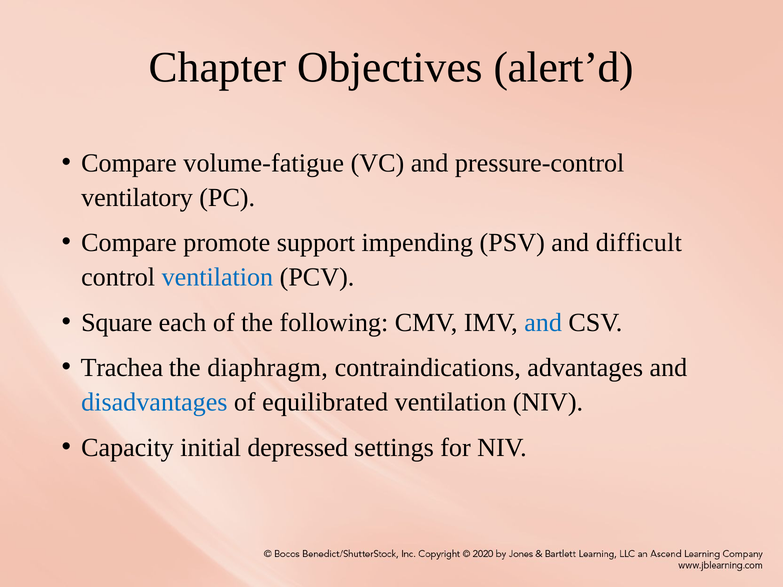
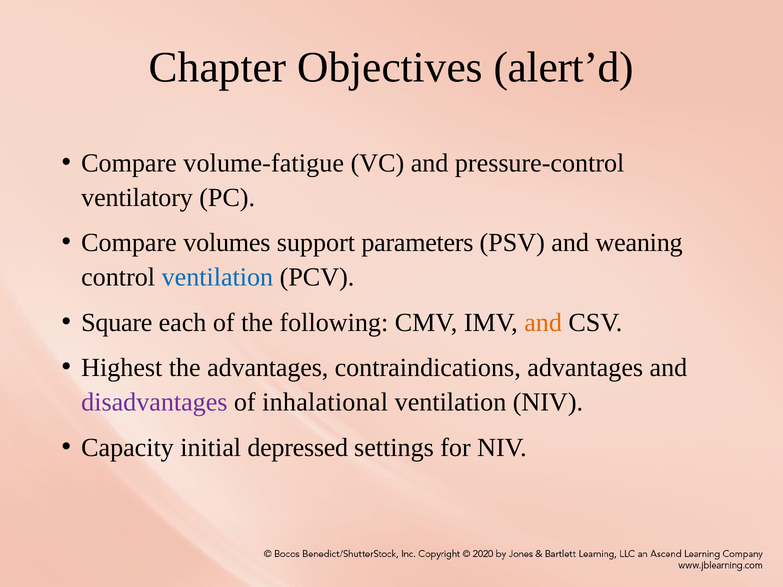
promote: promote -> volumes
impending: impending -> parameters
difficult: difficult -> weaning
and at (543, 323) colour: blue -> orange
Trachea: Trachea -> Highest
the diaphragm: diaphragm -> advantages
disadvantages colour: blue -> purple
equilibrated: equilibrated -> inhalational
